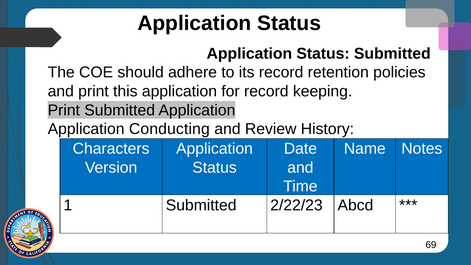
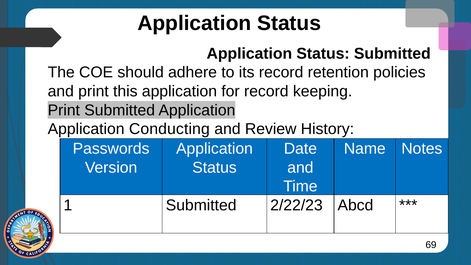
Characters: Characters -> Passwords
